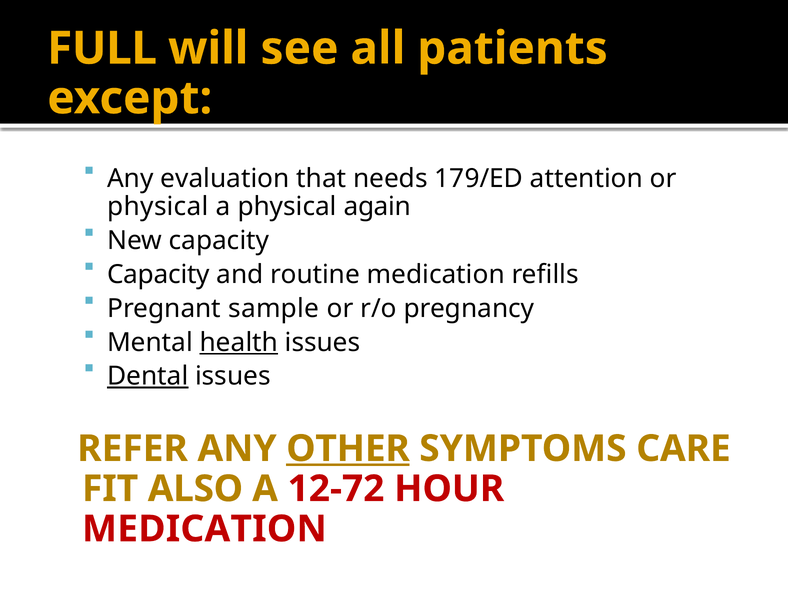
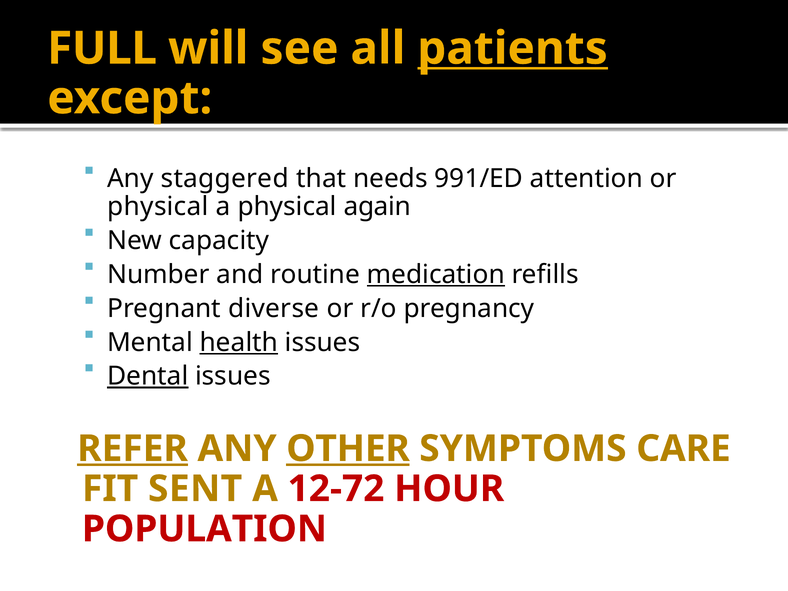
patients underline: none -> present
evaluation: evaluation -> staggered
179/ED: 179/ED -> 991/ED
Capacity at (158, 275): Capacity -> Number
medication at (436, 275) underline: none -> present
sample: sample -> diverse
REFER underline: none -> present
ALSO: ALSO -> SENT
MEDICATION at (204, 529): MEDICATION -> POPULATION
